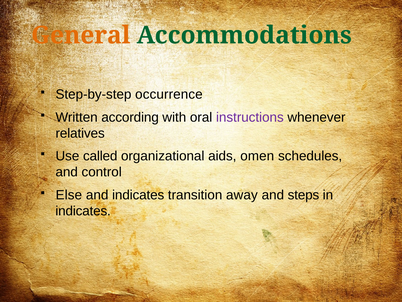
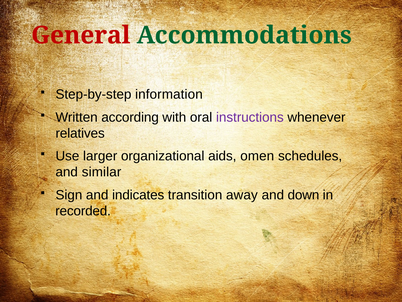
General colour: orange -> red
occurrence: occurrence -> information
called: called -> larger
control: control -> similar
Else: Else -> Sign
steps: steps -> down
indicates at (83, 211): indicates -> recorded
